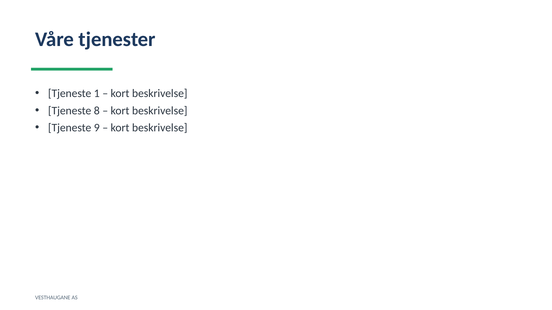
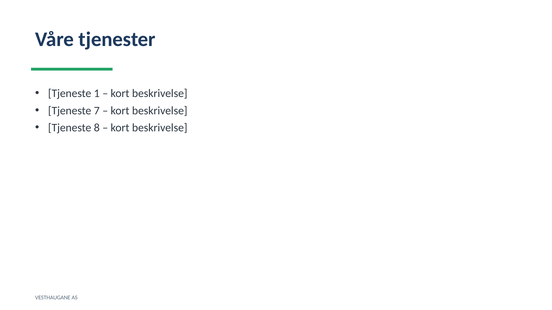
8: 8 -> 7
9: 9 -> 8
